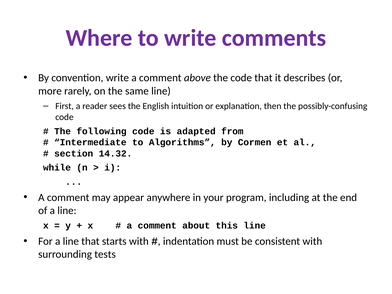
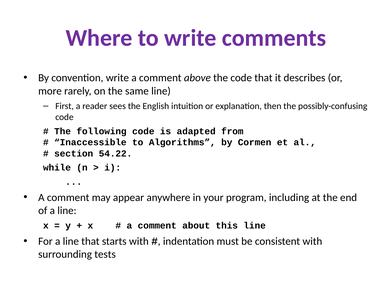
Intermediate: Intermediate -> Inaccessible
14.32: 14.32 -> 54.22
